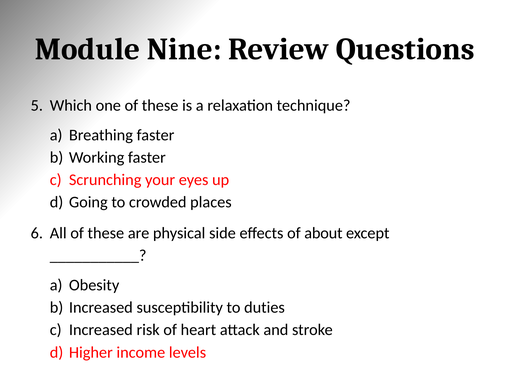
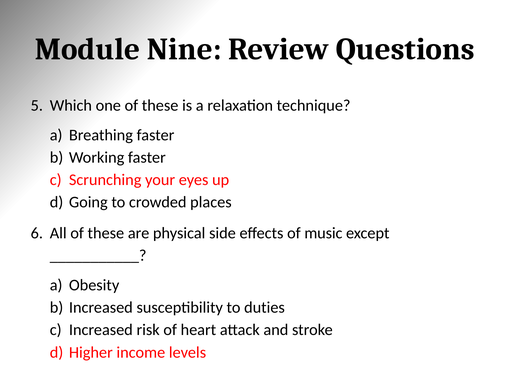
about: about -> music
